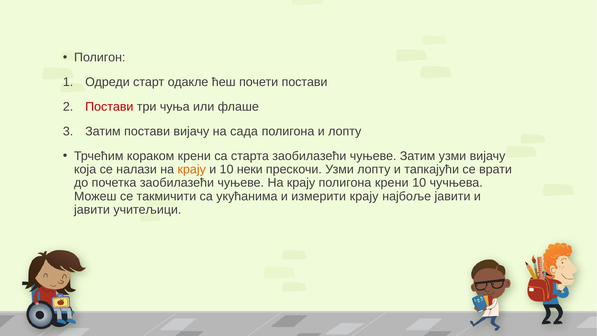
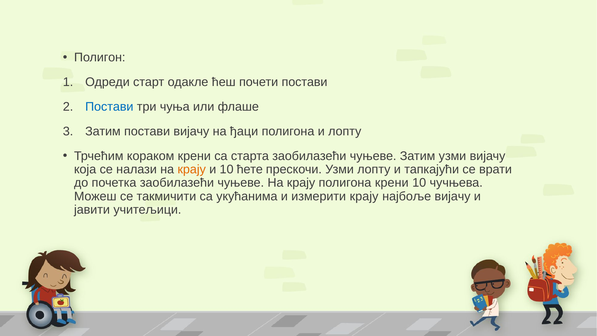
Постави at (109, 107) colour: red -> blue
сада: сада -> ђаци
неки: неки -> ћете
најбоље јавити: јавити -> вијачу
